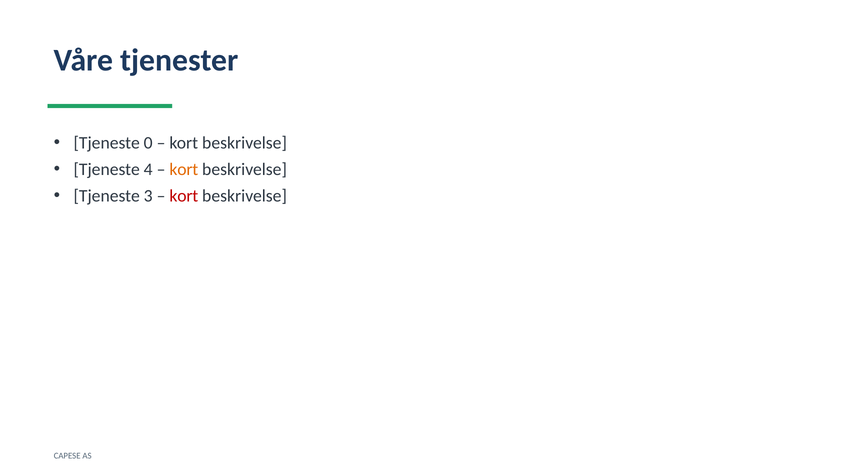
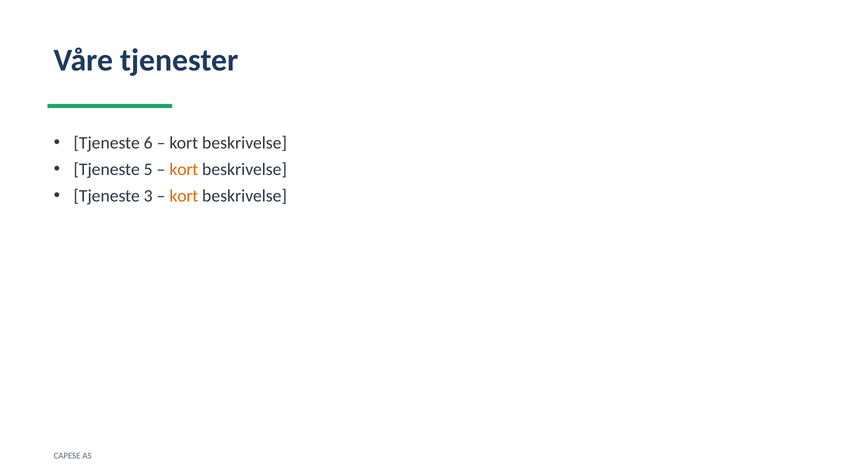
0: 0 -> 6
4: 4 -> 5
kort at (184, 196) colour: red -> orange
